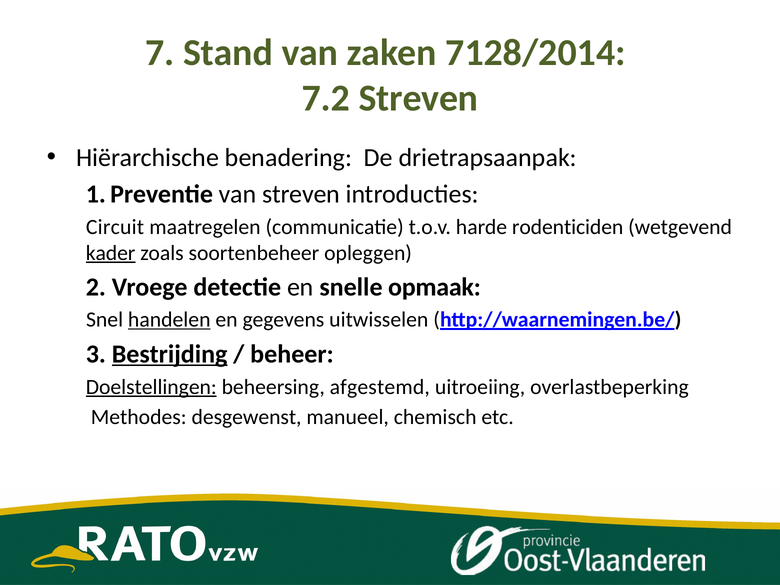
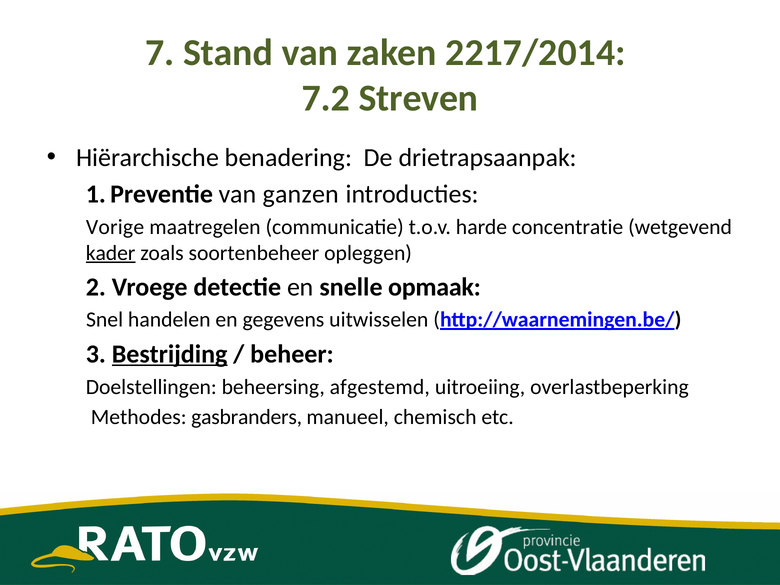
7128/2014: 7128/2014 -> 2217/2014
van streven: streven -> ganzen
Circuit: Circuit -> Vorige
rodenticiden: rodenticiden -> concentratie
handelen underline: present -> none
Doelstellingen underline: present -> none
desgewenst: desgewenst -> gasbranders
